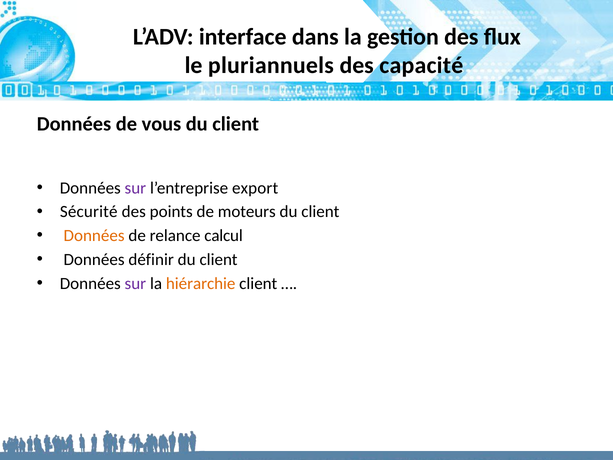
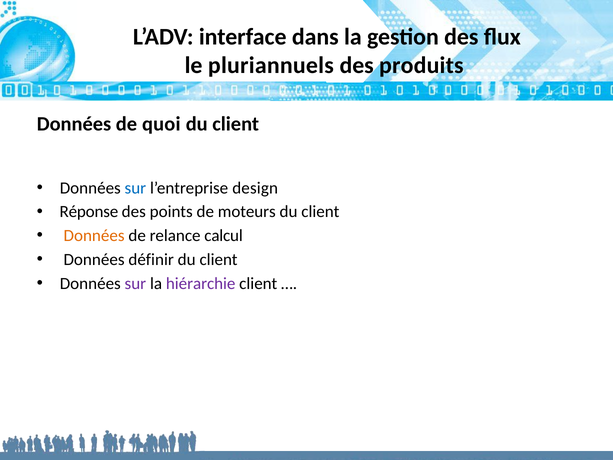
capacité: capacité -> produits
vous: vous -> quoi
sur at (135, 188) colour: purple -> blue
export: export -> design
Sécurité: Sécurité -> Réponse
hiérarchie colour: orange -> purple
